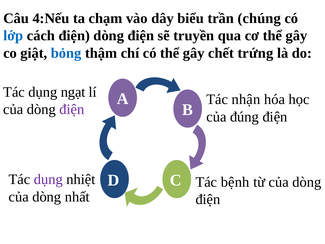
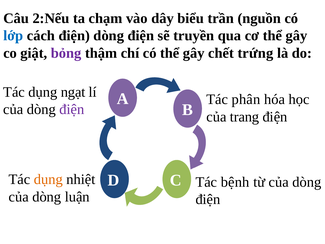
4:Nếu: 4:Nếu -> 2:Nếu
chúng: chúng -> nguồn
bỏng colour: blue -> purple
nhận: nhận -> phân
đúng: đúng -> trang
dụng at (48, 179) colour: purple -> orange
nhất: nhất -> luận
